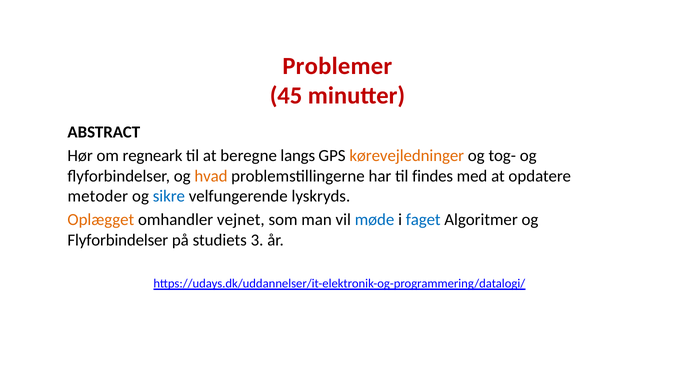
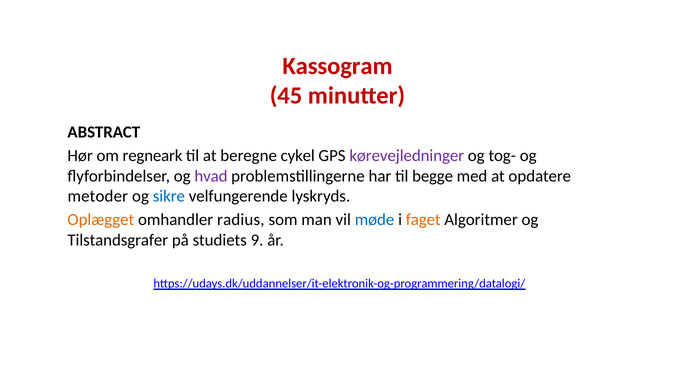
Problemer: Problemer -> Kassogram
langs: langs -> cykel
kørevejledninger colour: orange -> purple
hvad colour: orange -> purple
findes: findes -> begge
vejnet: vejnet -> radius
faget colour: blue -> orange
Flyforbindelser at (118, 240): Flyforbindelser -> Tilstandsgrafer
3: 3 -> 9
